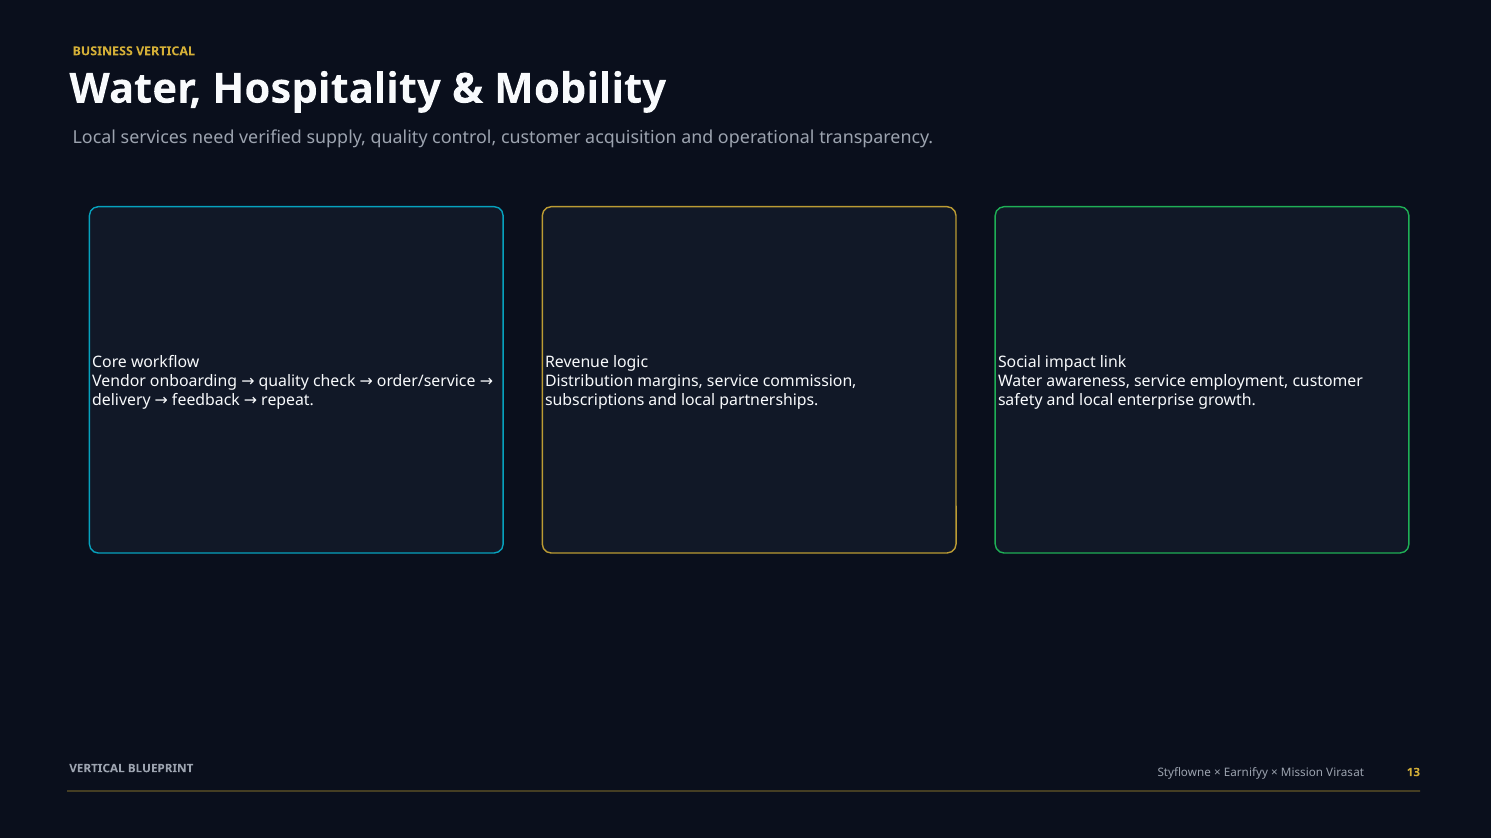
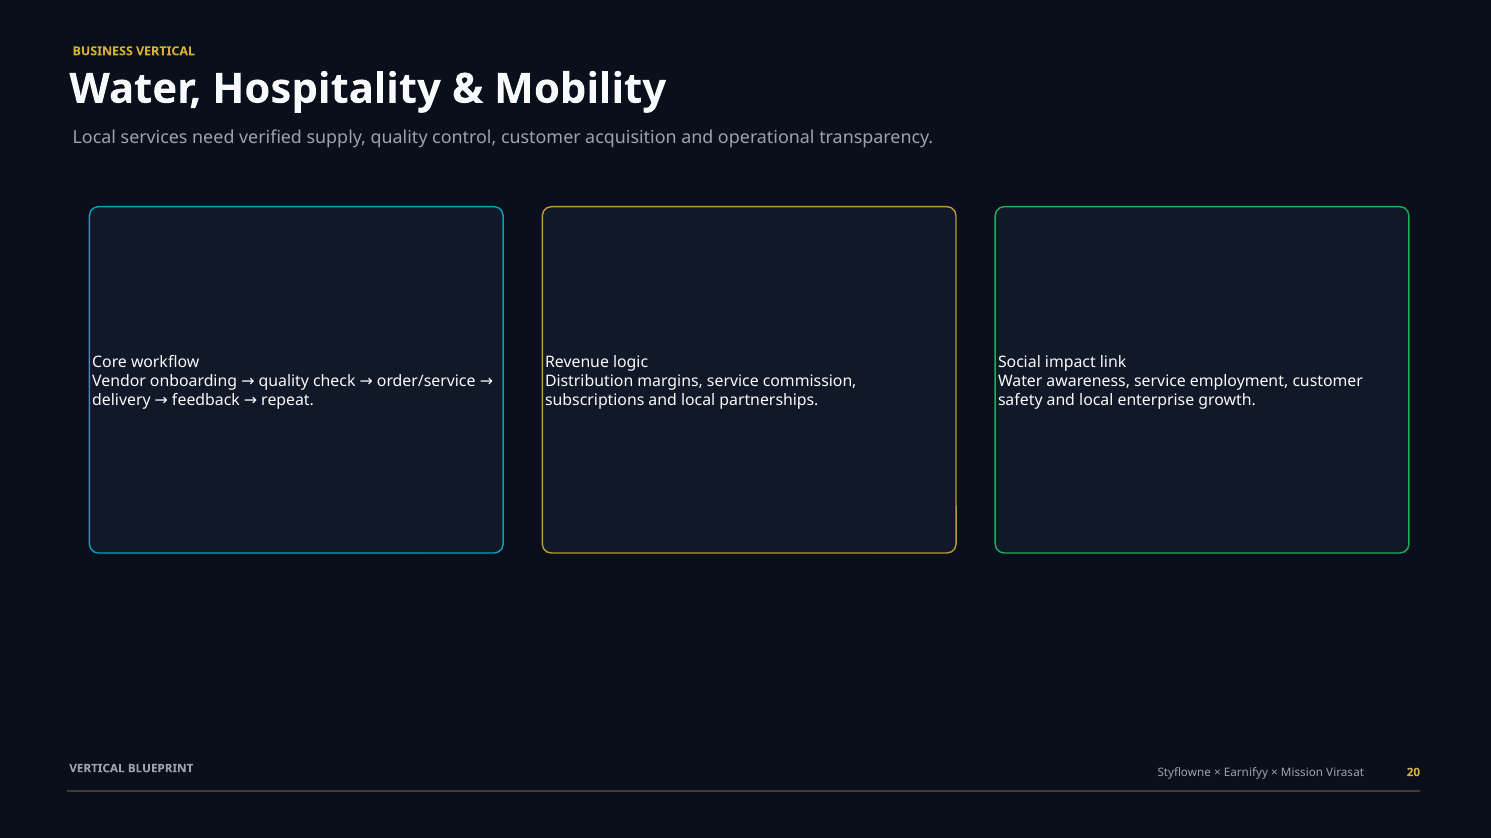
13: 13 -> 20
